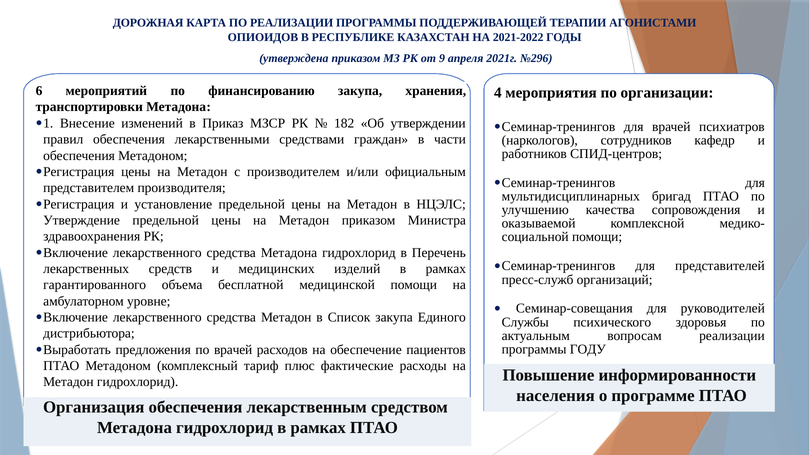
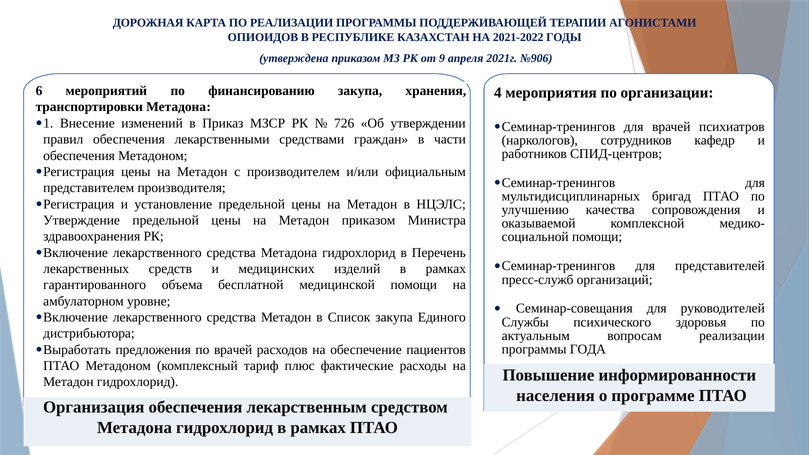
№296: №296 -> №906
182: 182 -> 726
ГОДУ: ГОДУ -> ГОДА
